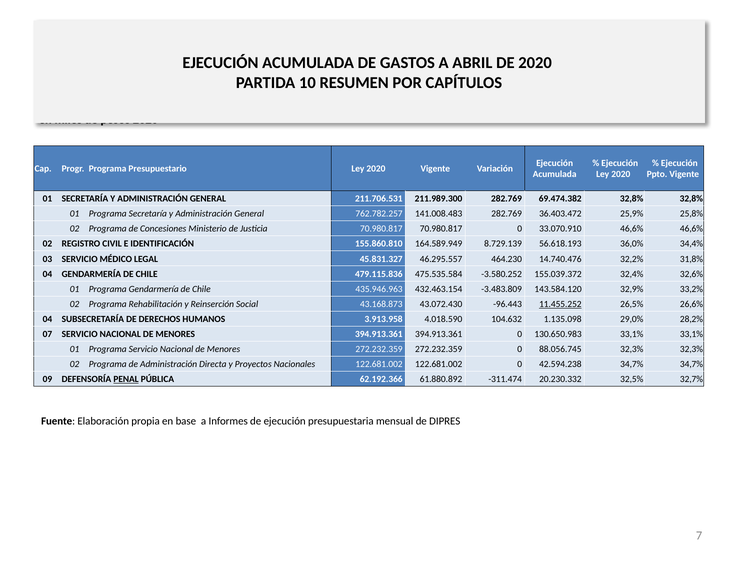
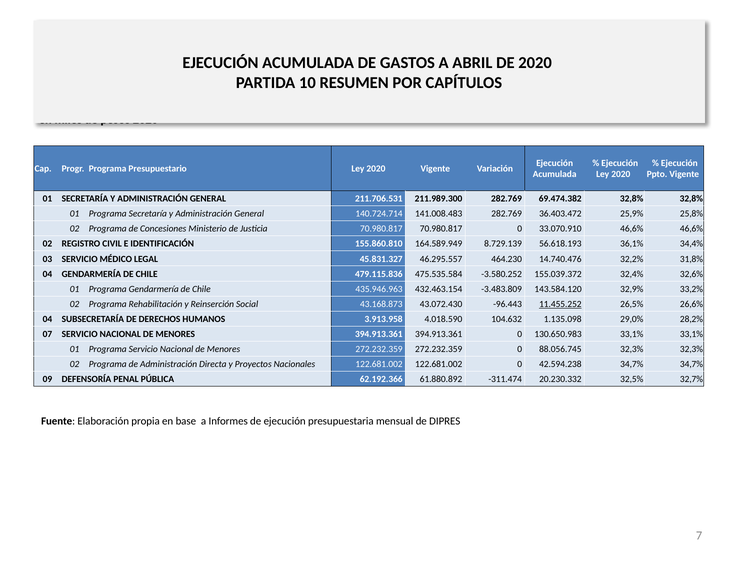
762.782.257: 762.782.257 -> 140.724.714
36,0%: 36,0% -> 36,1%
PENAL underline: present -> none
